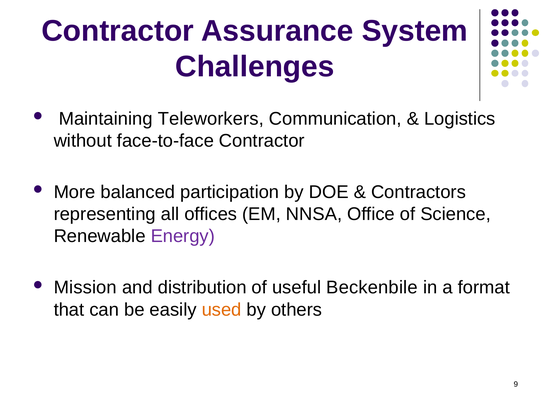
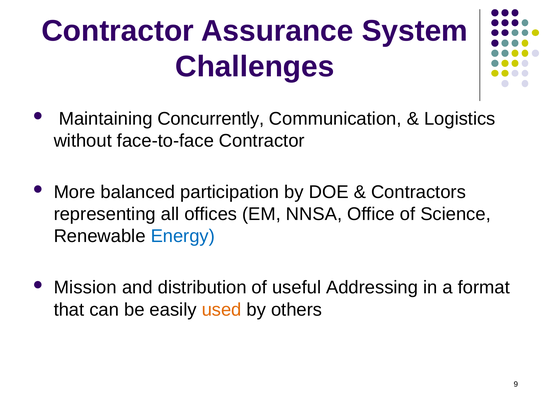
Teleworkers: Teleworkers -> Concurrently
Energy colour: purple -> blue
Beckenbile: Beckenbile -> Addressing
